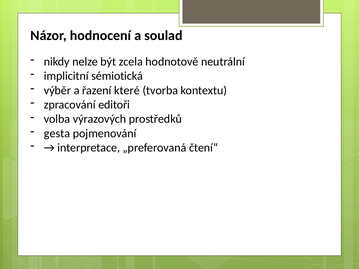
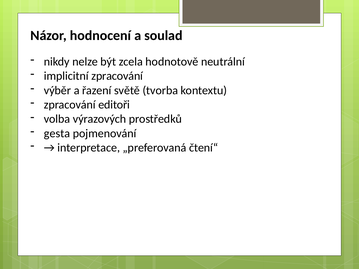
implicitní sémiotická: sémiotická -> zpracování
které: které -> světě
